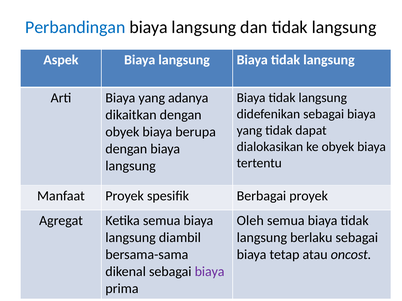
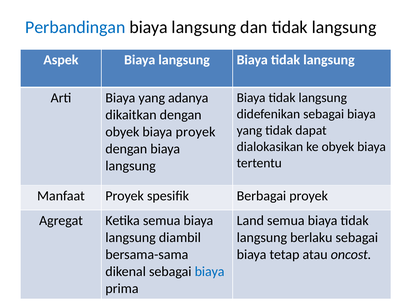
biaya berupa: berupa -> proyek
Oleh: Oleh -> Land
biaya at (210, 272) colour: purple -> blue
